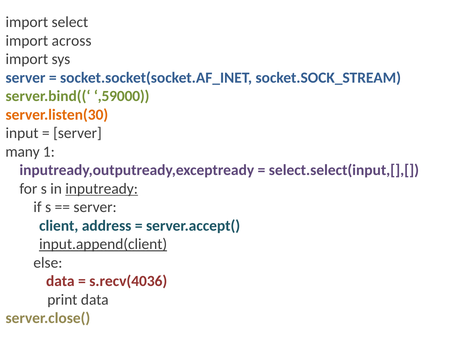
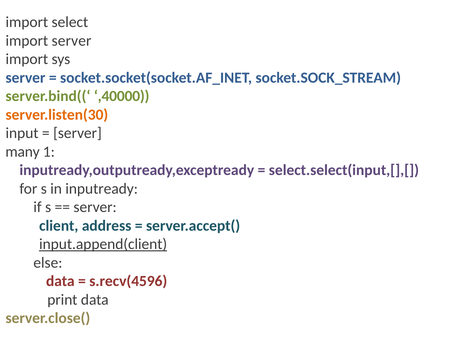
import across: across -> server
,59000: ,59000 -> ,40000
inputready underline: present -> none
s.recv(4036: s.recv(4036 -> s.recv(4596
